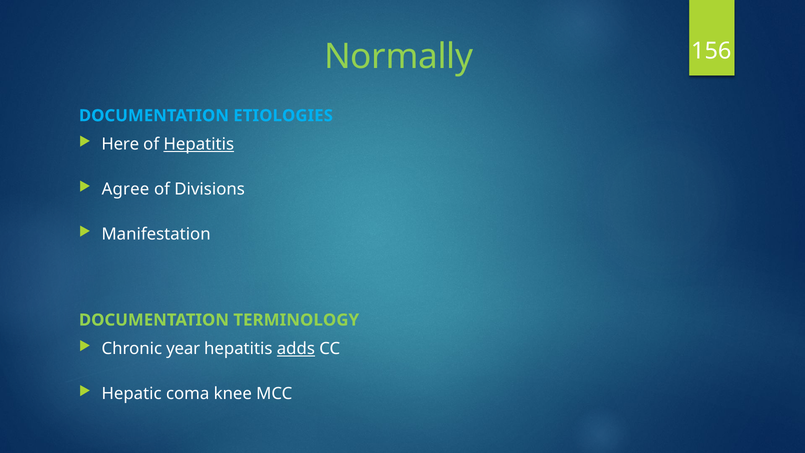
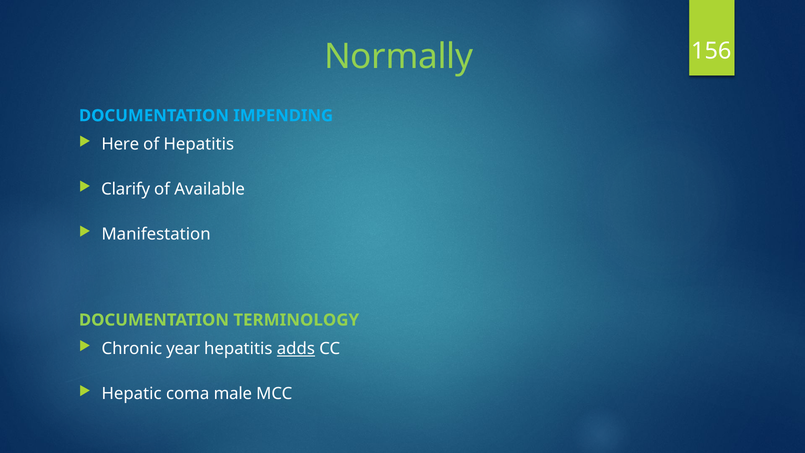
ETIOLOGIES: ETIOLOGIES -> IMPENDING
Hepatitis at (199, 144) underline: present -> none
Agree: Agree -> Clarify
Divisions: Divisions -> Available
knee: knee -> male
